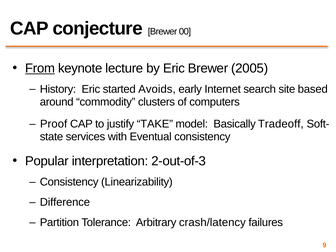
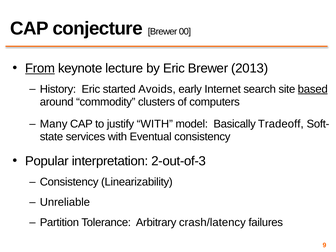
2005: 2005 -> 2013
based underline: none -> present
Proof: Proof -> Many
justify TAKE: TAKE -> WITH
Difference: Difference -> Unreliable
